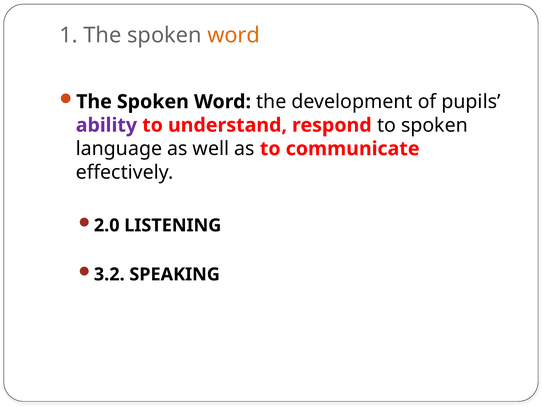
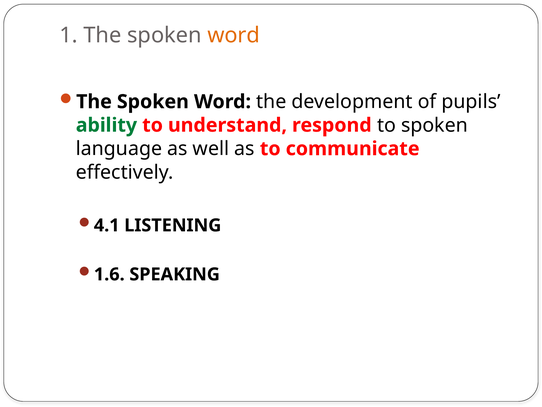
ability colour: purple -> green
2.0: 2.0 -> 4.1
3.2: 3.2 -> 1.6
